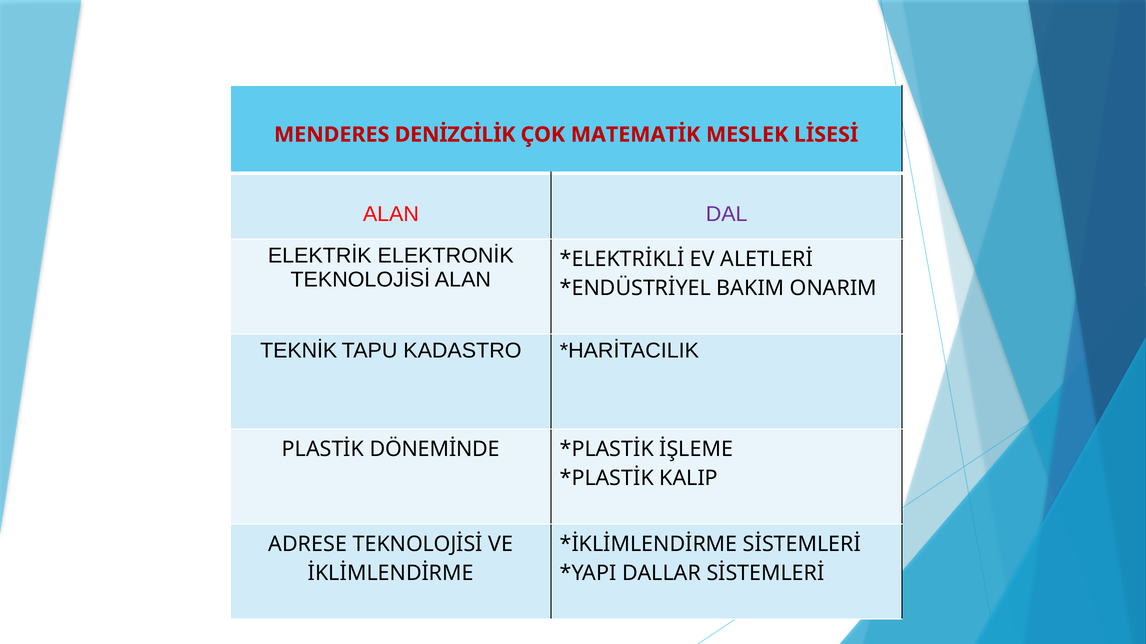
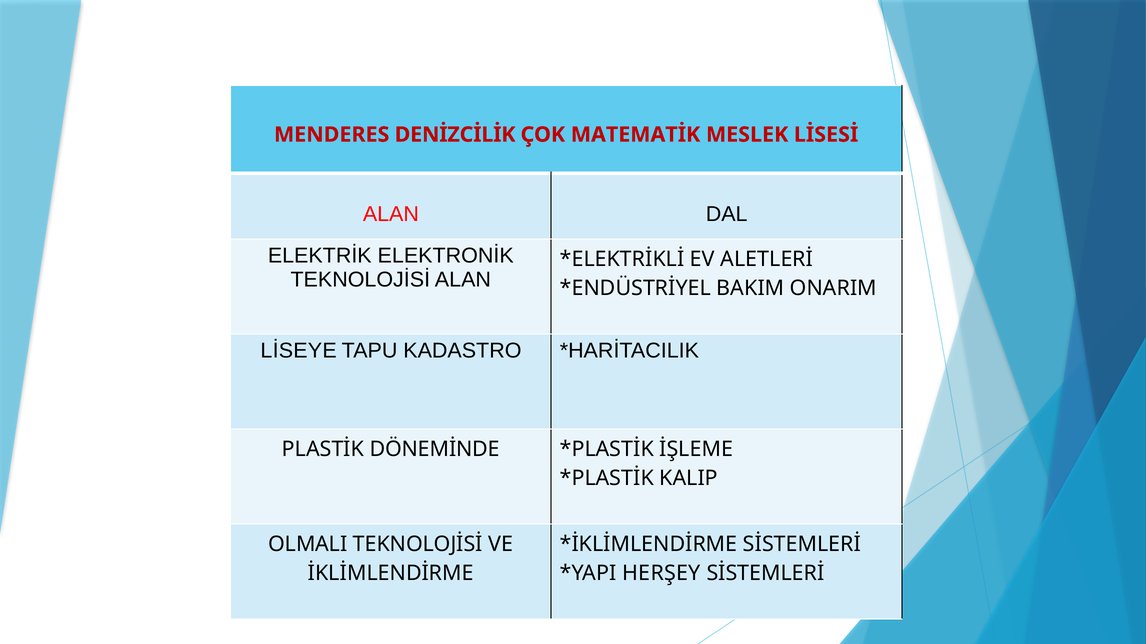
DAL colour: purple -> black
TEKNİK: TEKNİK -> LİSEYE
ADRESE at (308, 545): ADRESE -> OLMALI
DALLAR: DALLAR -> HERŞEY
